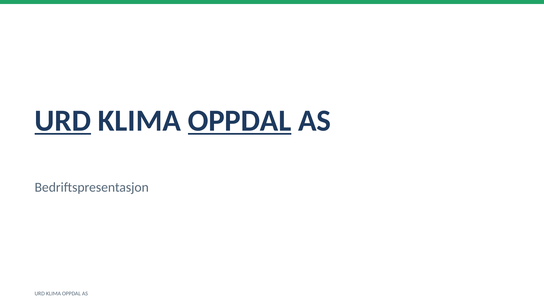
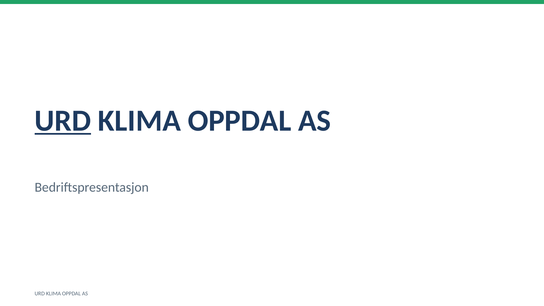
OPPDAL at (240, 121) underline: present -> none
